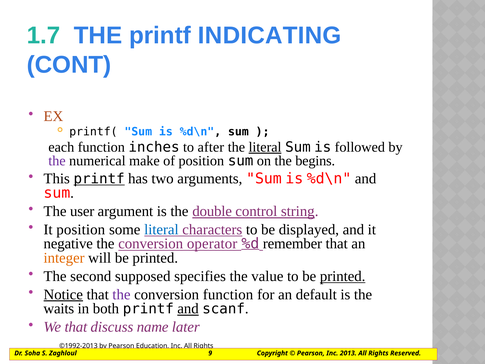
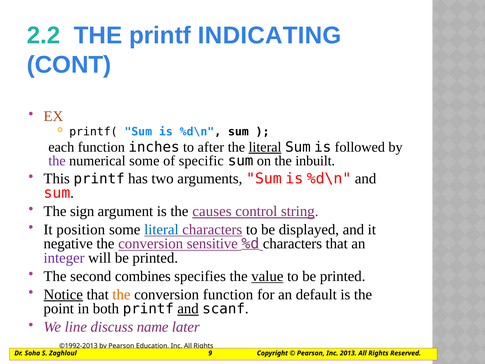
1.7: 1.7 -> 2.2
numerical make: make -> some
of position: position -> specific
begins: begins -> inbuilt
printf at (99, 179) underline: present -> none
user: user -> sign
double: double -> causes
operator: operator -> sensitive
%d remember: remember -> characters
integer colour: orange -> purple
supposed: supposed -> combines
value underline: none -> present
printed at (343, 276) underline: present -> none
the at (121, 294) colour: purple -> orange
waits: waits -> point
We that: that -> line
